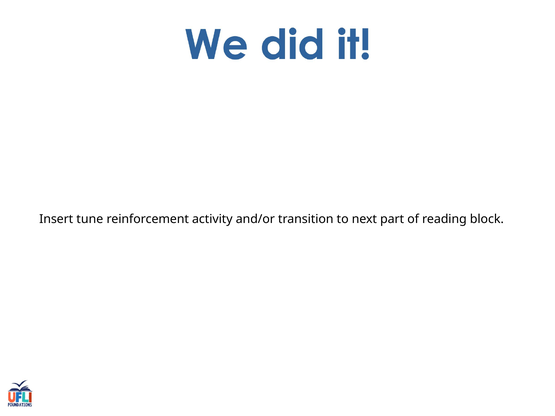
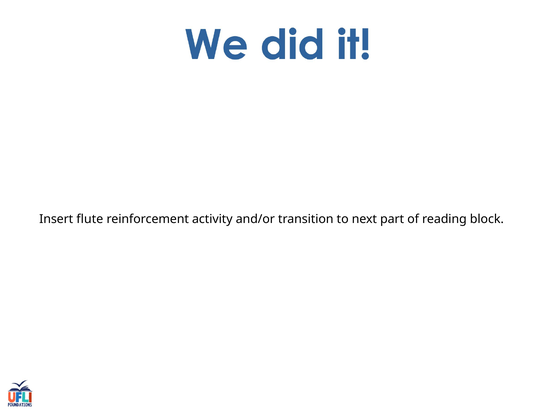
tune: tune -> flute
